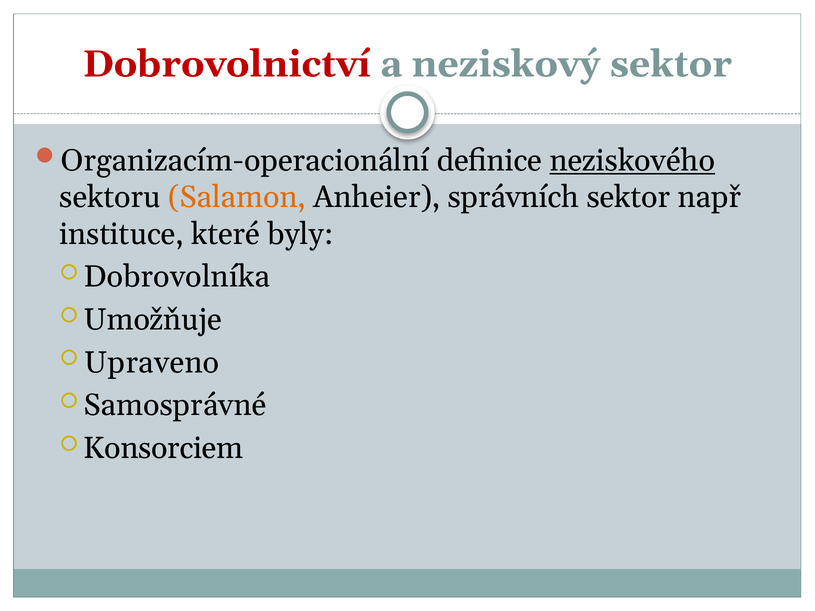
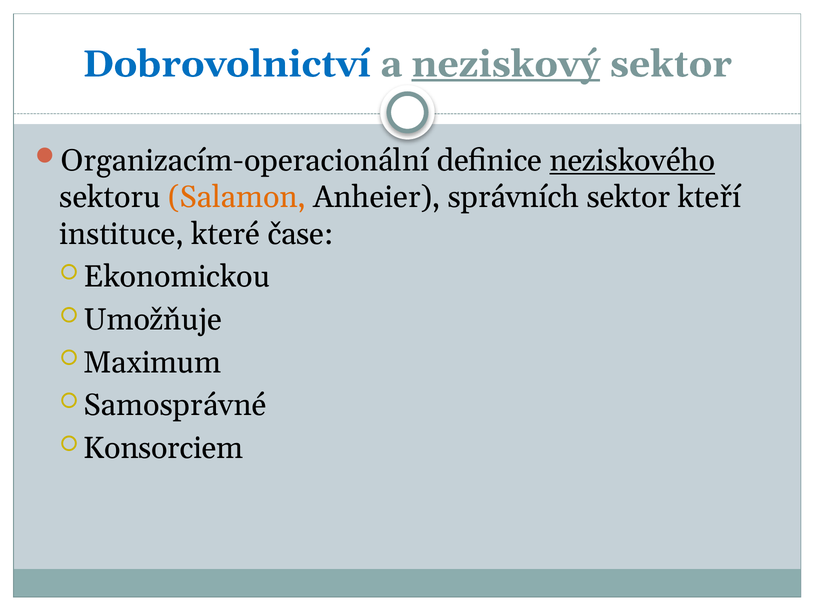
Dobrovolnictví colour: red -> blue
neziskový underline: none -> present
např: např -> kteří
byly: byly -> čase
Dobrovolníka: Dobrovolníka -> Ekonomickou
Upraveno: Upraveno -> Maximum
